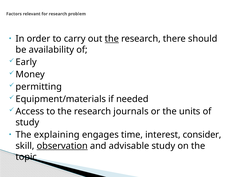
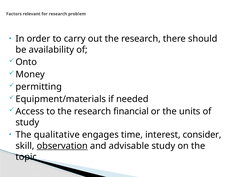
the at (112, 39) underline: present -> none
Early: Early -> Onto
journals: journals -> financial
explaining: explaining -> qualitative
